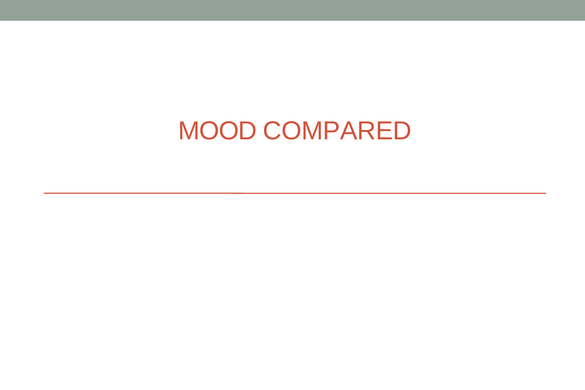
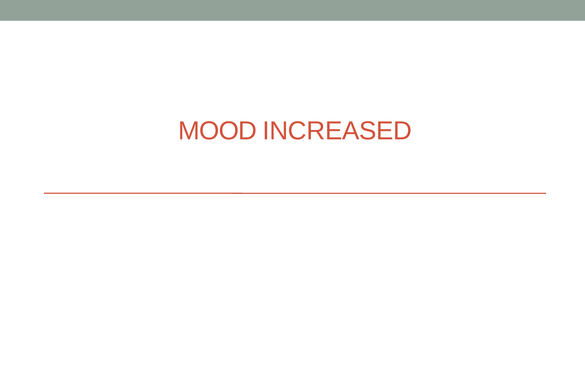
COMPARED: COMPARED -> INCREASED
